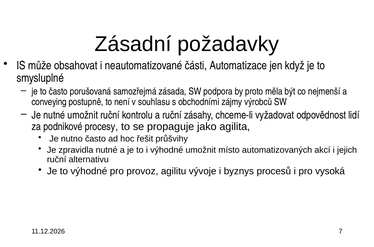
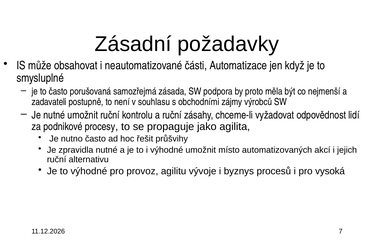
conveying: conveying -> zadavateli
